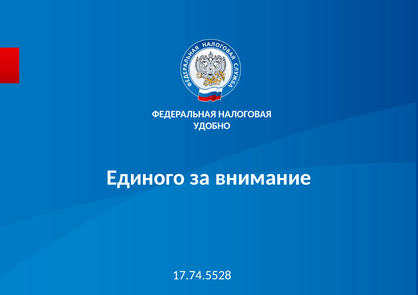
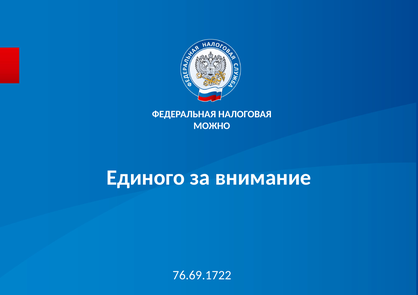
УДОБНО: УДОБНО -> МОЖНО
17.74.5528: 17.74.5528 -> 76.69.1722
